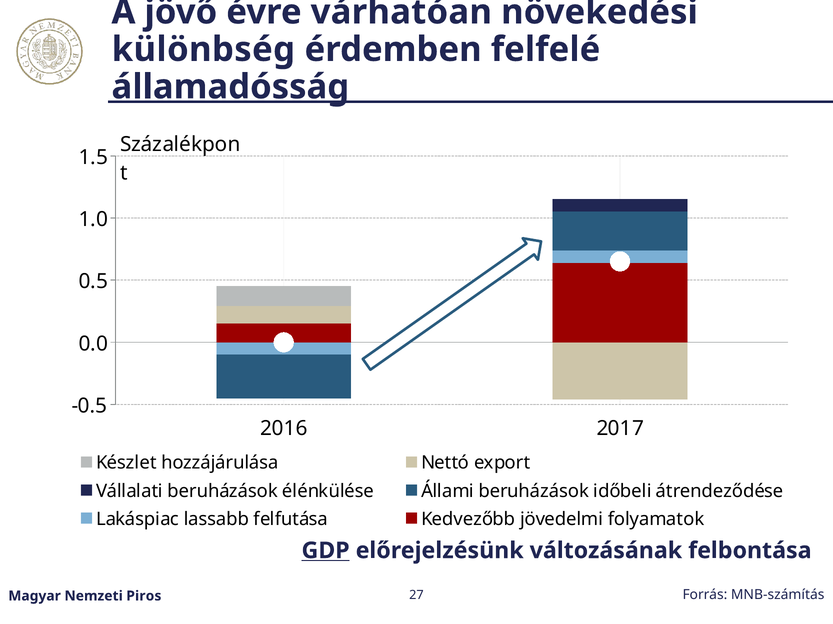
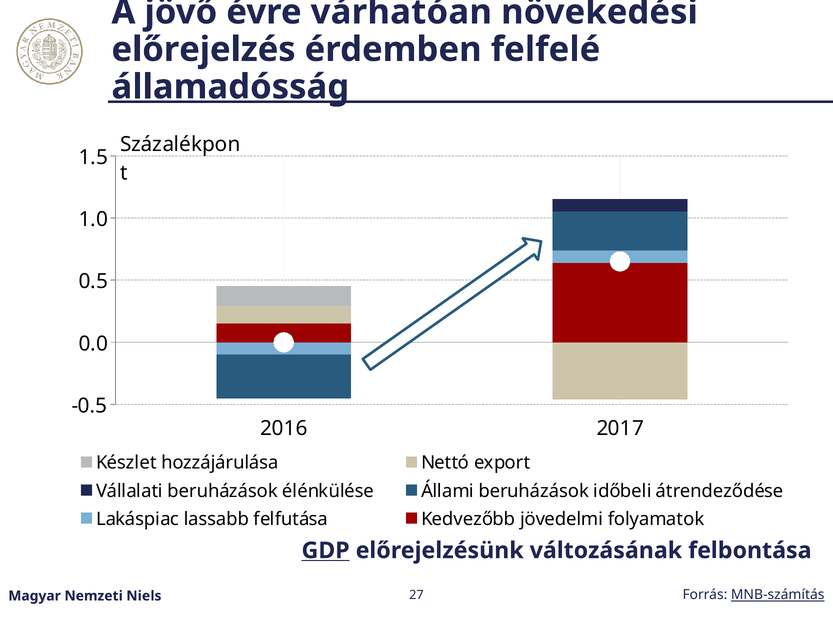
különbség: különbség -> előrejelzés
MNB-számítás underline: none -> present
Piros: Piros -> Niels
